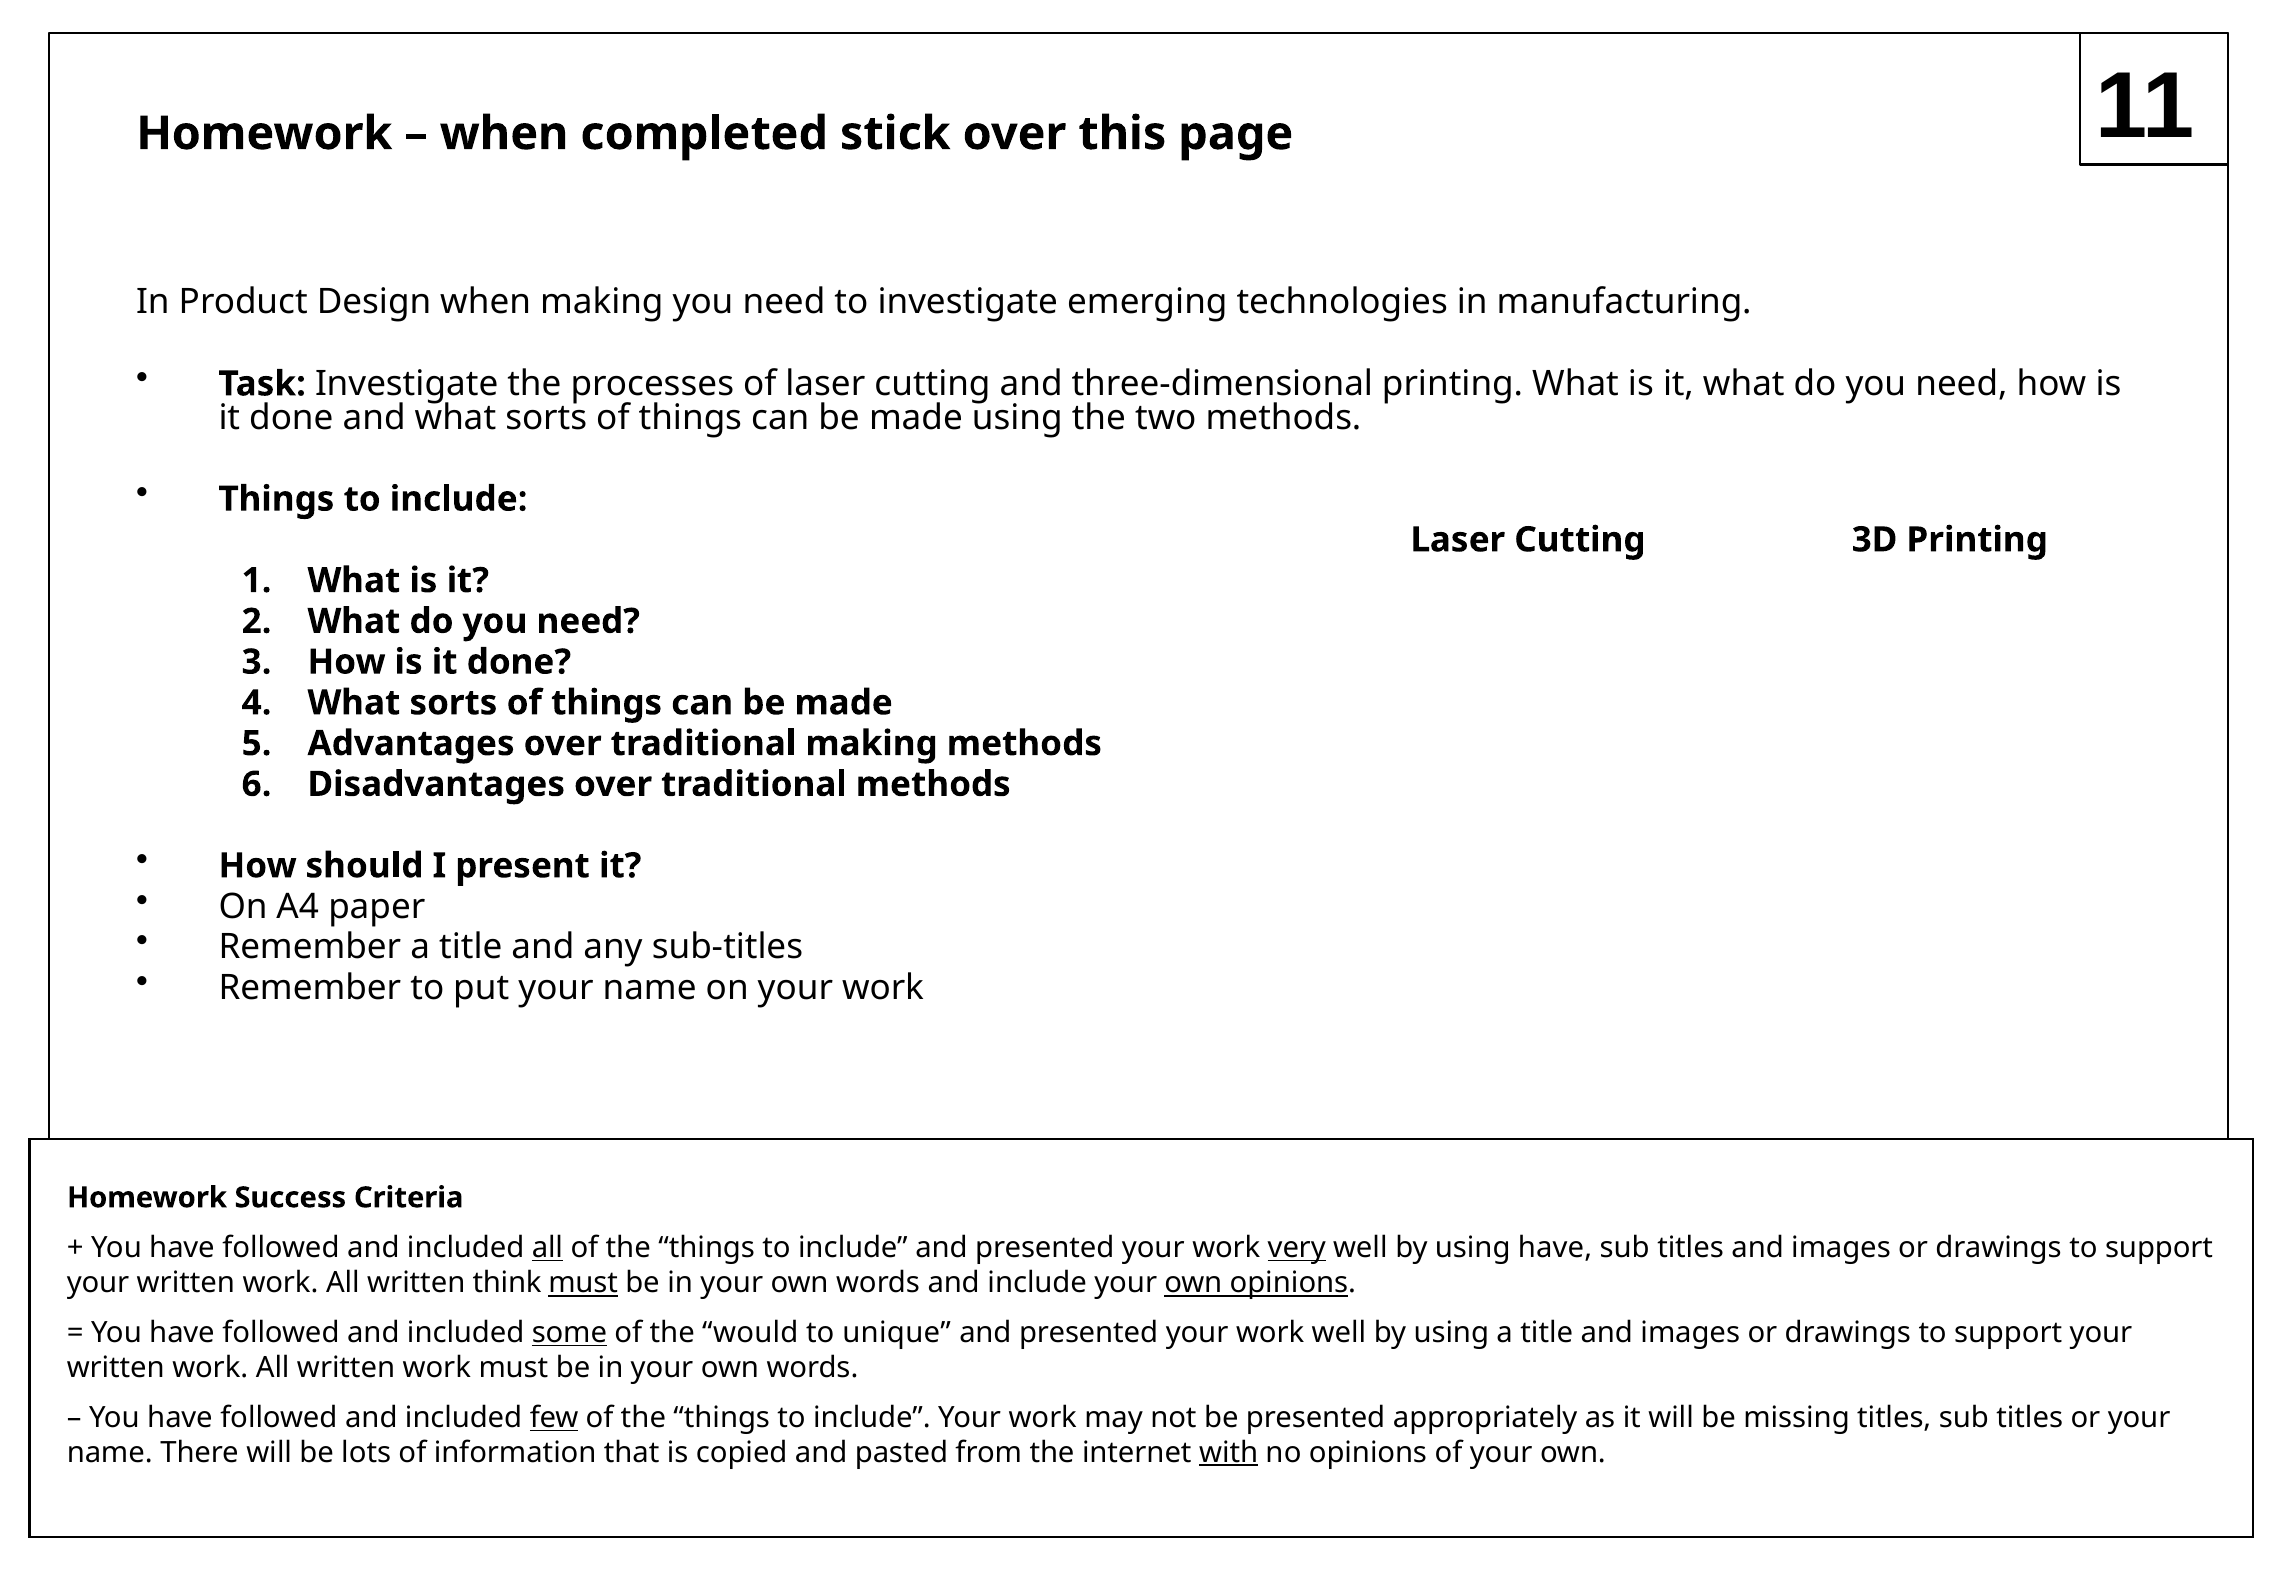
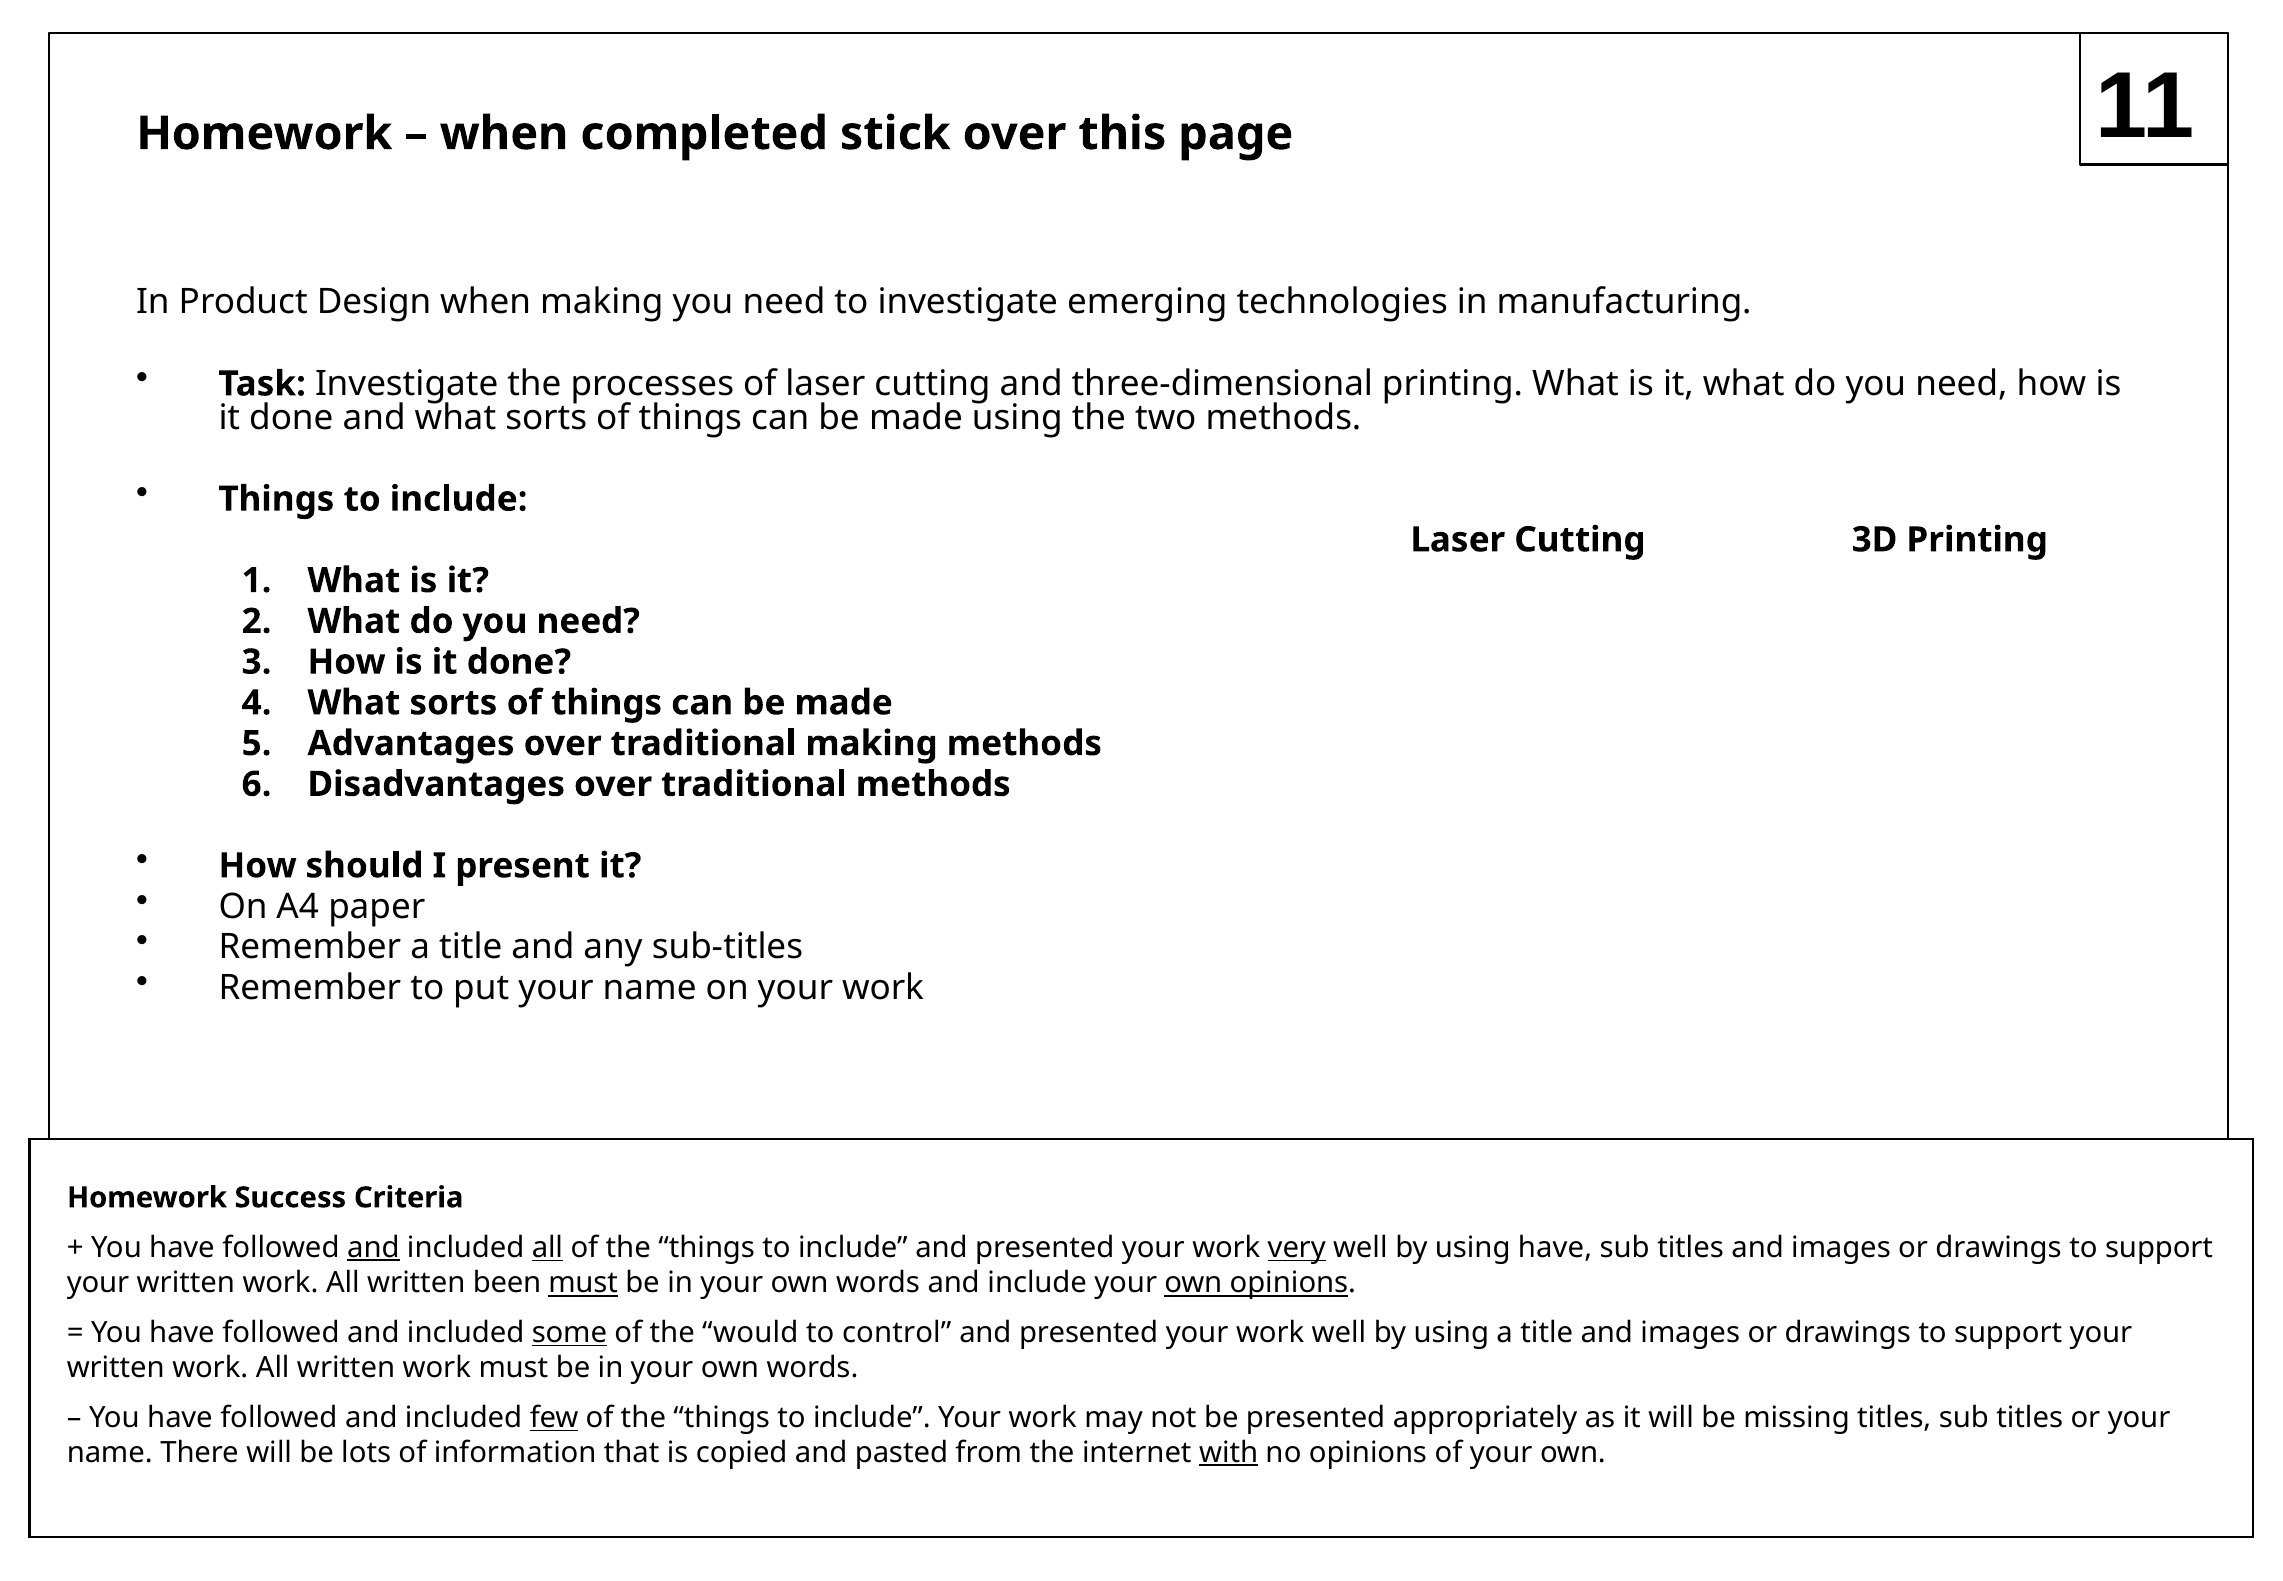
and at (373, 1247) underline: none -> present
think: think -> been
unique: unique -> control
